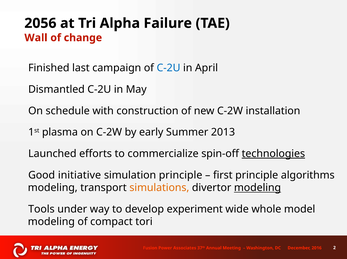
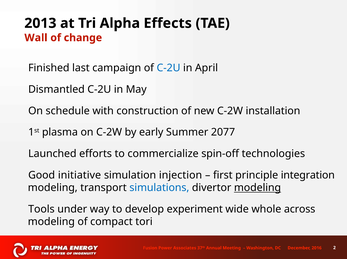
2056: 2056 -> 2013
Failure: Failure -> Effects
2013: 2013 -> 2077
technologies underline: present -> none
simulation principle: principle -> injection
algorithms: algorithms -> integration
simulations colour: orange -> blue
model: model -> across
